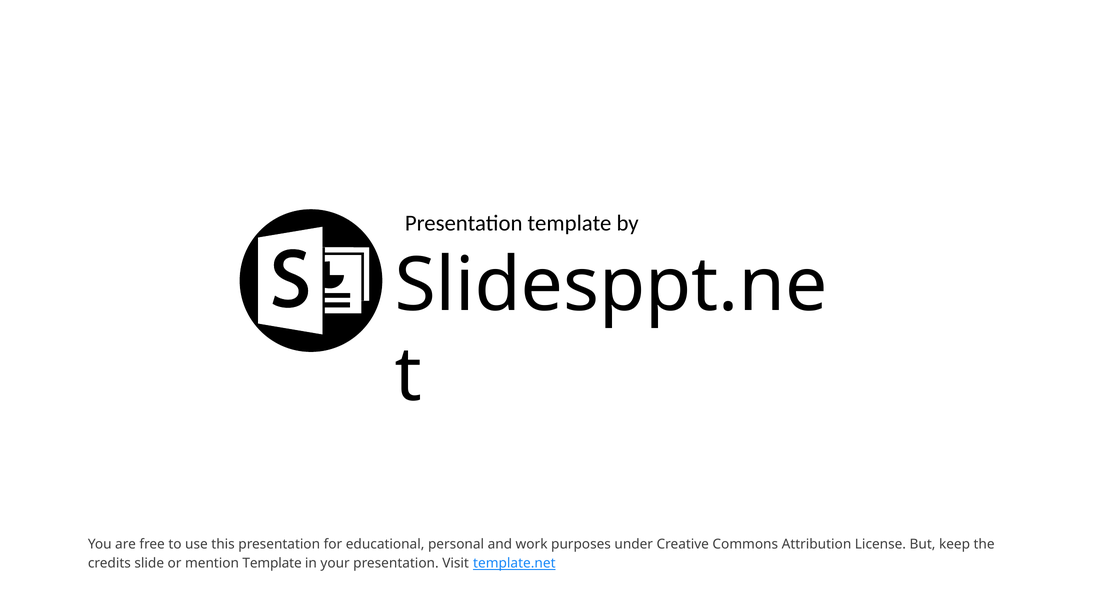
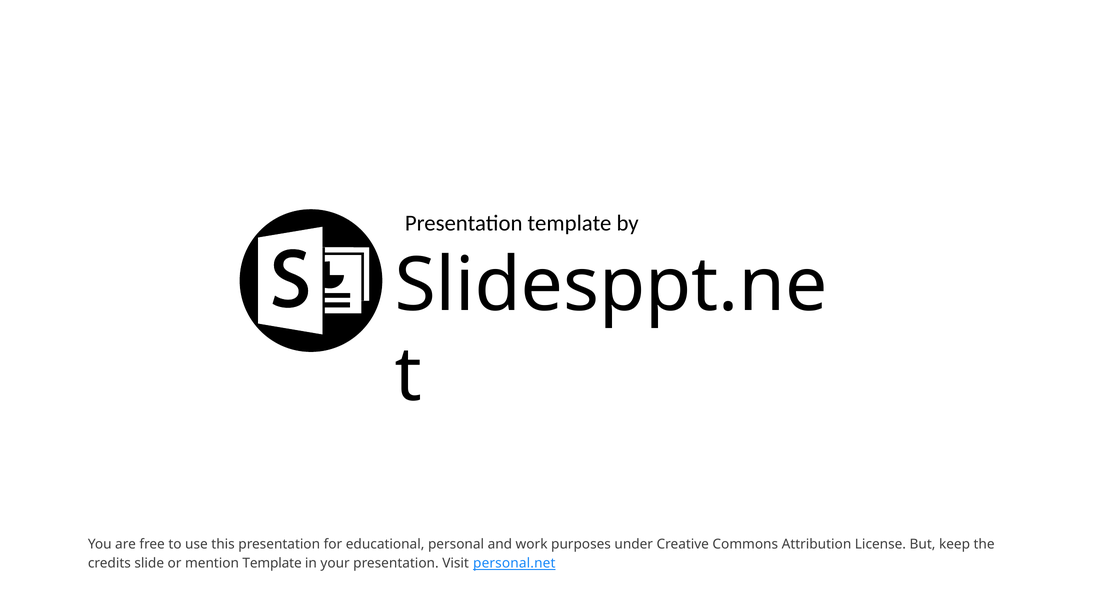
template.net: template.net -> personal.net
